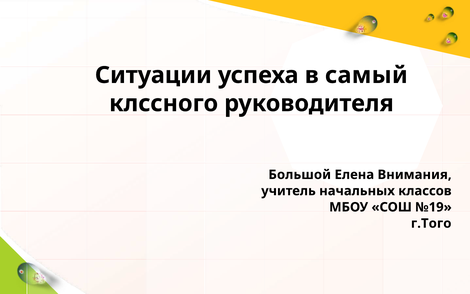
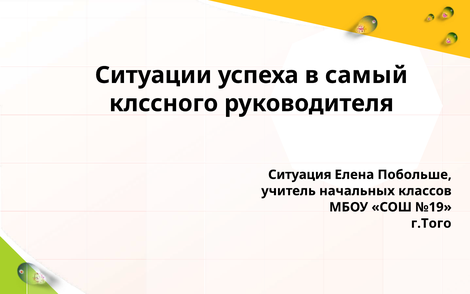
Большой: Большой -> Ситуация
Внимания: Внимания -> Побольше
